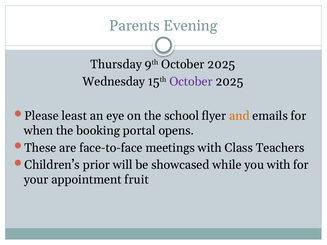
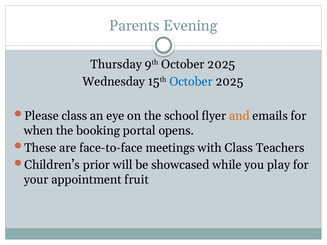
October at (191, 82) colour: purple -> blue
Please least: least -> class
you with: with -> play
